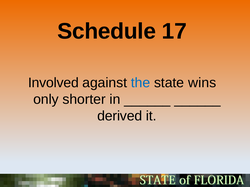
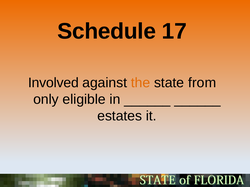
the colour: blue -> orange
wins: wins -> from
shorter: shorter -> eligible
derived: derived -> estates
